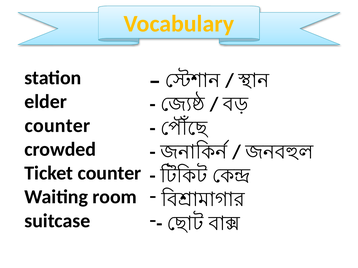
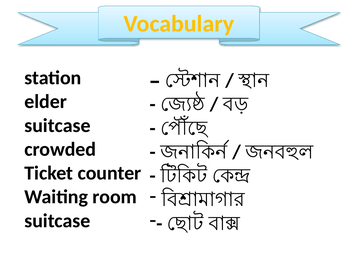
counter at (57, 126): counter -> suitcase
